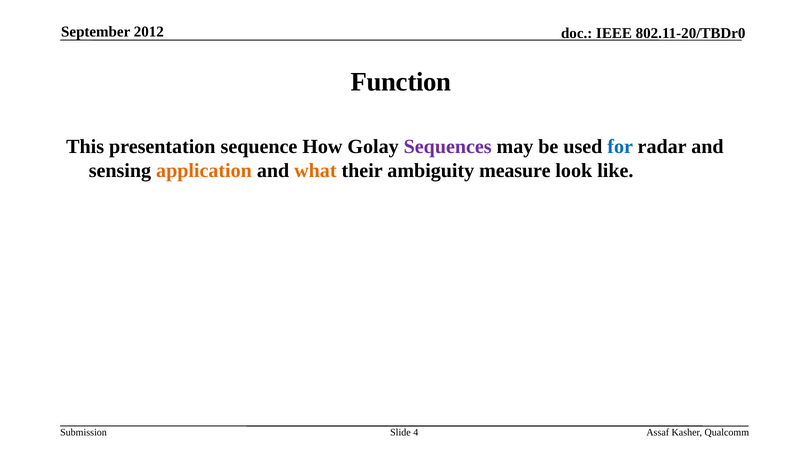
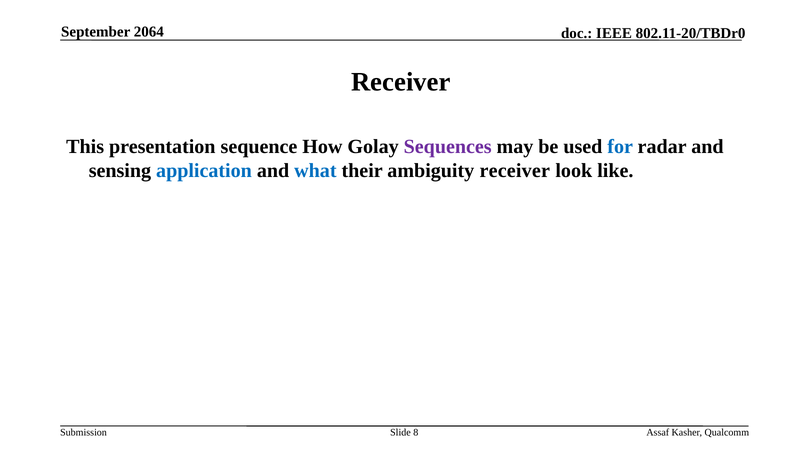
2012: 2012 -> 2064
Function at (401, 82): Function -> Receiver
application colour: orange -> blue
what colour: orange -> blue
ambiguity measure: measure -> receiver
4: 4 -> 8
